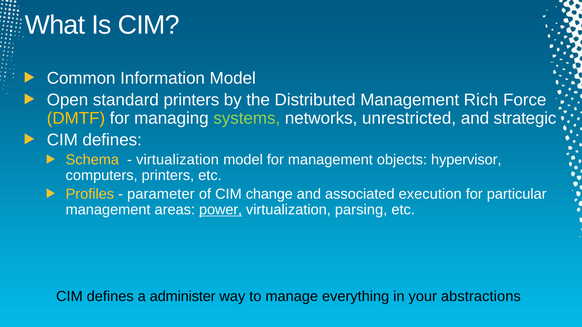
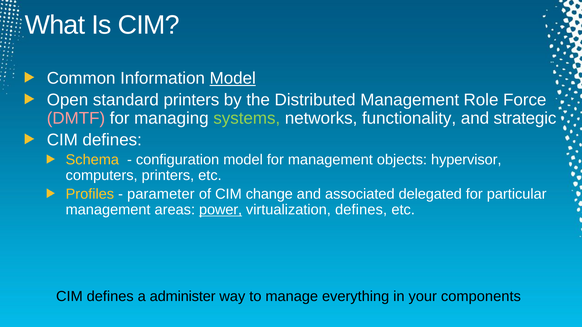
Model at (233, 78) underline: none -> present
Rich: Rich -> Role
DMTF colour: yellow -> pink
unrestricted: unrestricted -> functionality
virtualization at (177, 160): virtualization -> configuration
execution: execution -> delegated
virtualization parsing: parsing -> defines
abstractions: abstractions -> components
